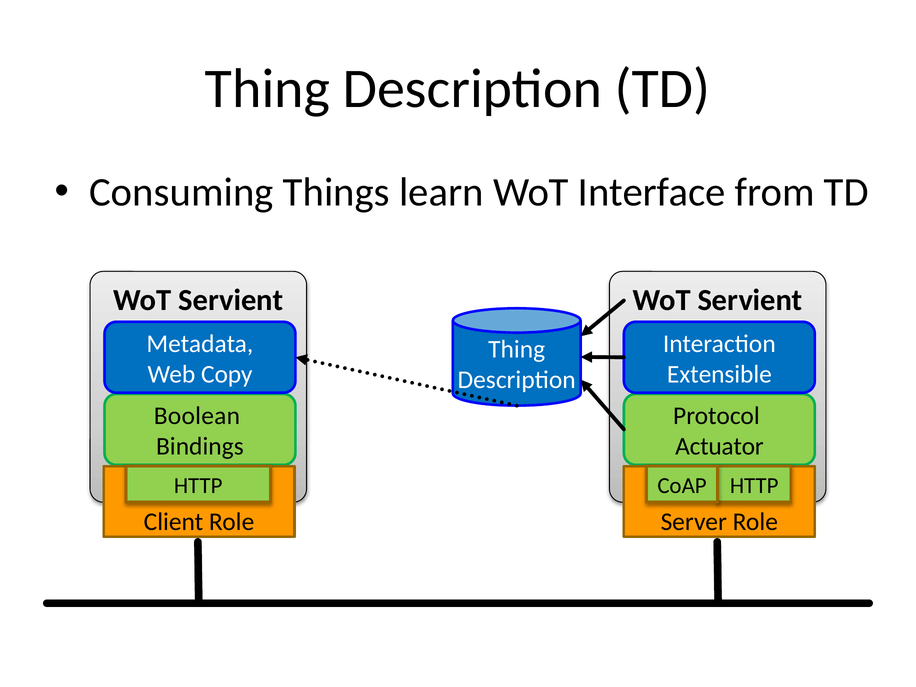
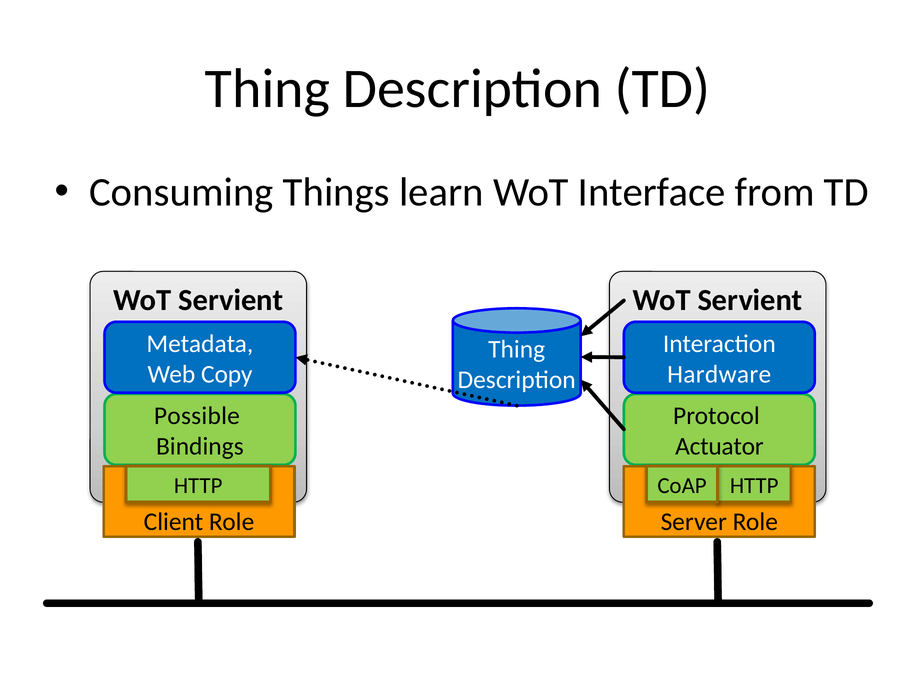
Extensible: Extensible -> Hardware
Boolean: Boolean -> Possible
